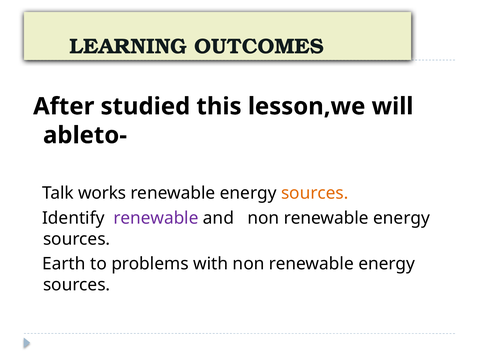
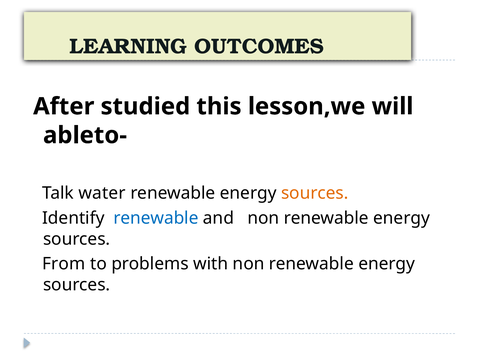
works: works -> water
renewable at (156, 218) colour: purple -> blue
Earth: Earth -> From
